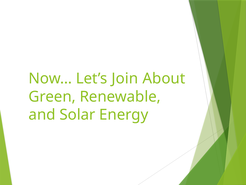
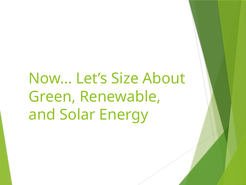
Join: Join -> Size
